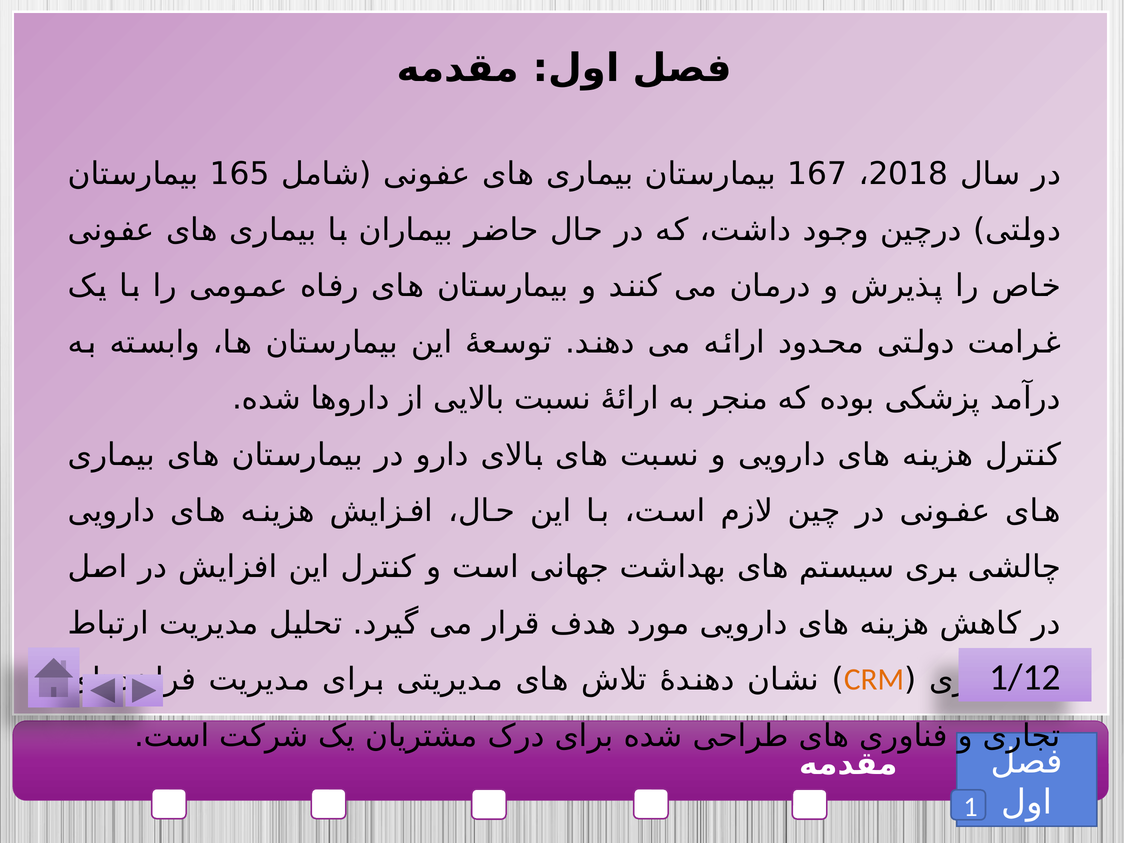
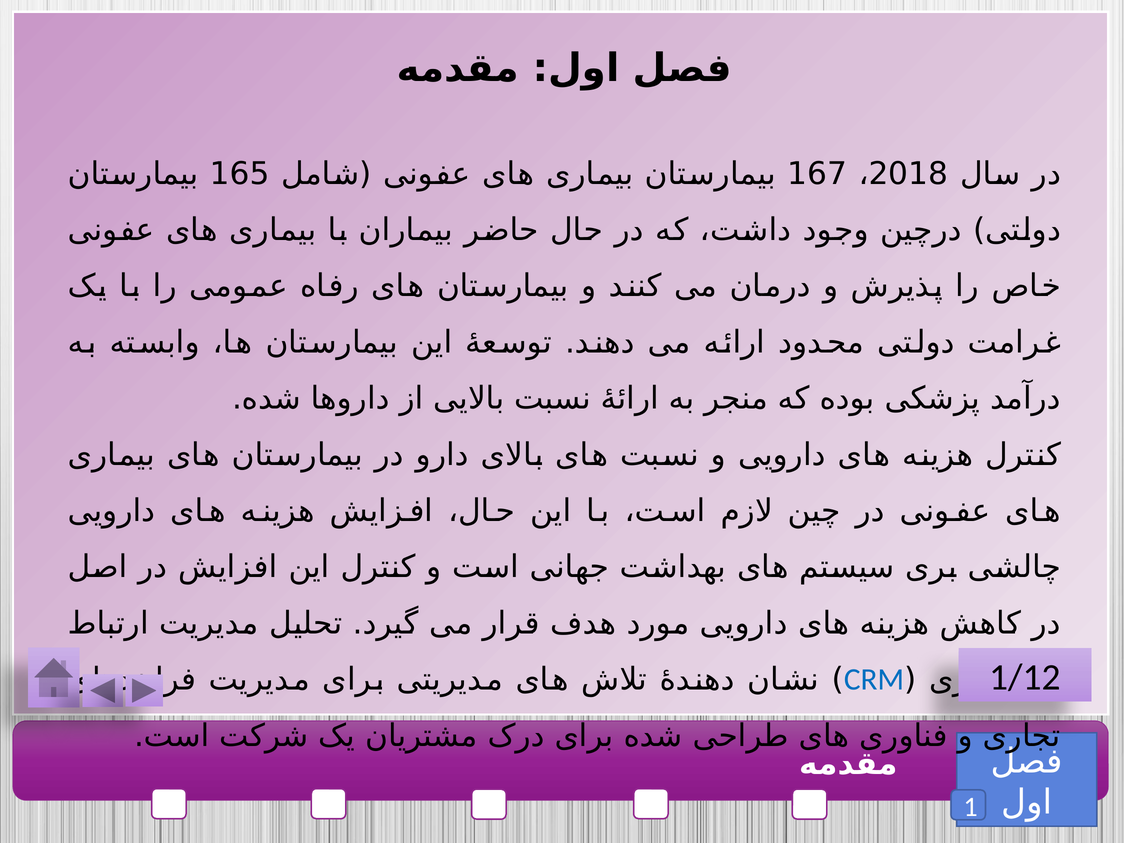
CRM colour: orange -> blue
